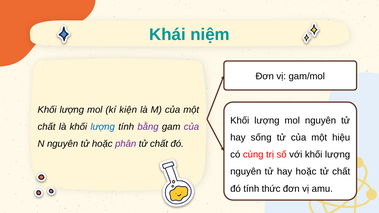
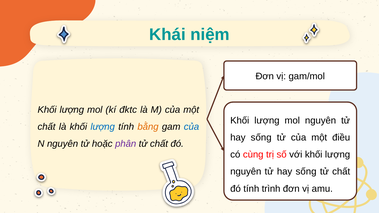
kiện: kiện -> đktc
bằng colour: purple -> orange
của at (191, 127) colour: purple -> blue
hiệu: hiệu -> điều
hoặc at (306, 172): hoặc -> sống
thức: thức -> trình
